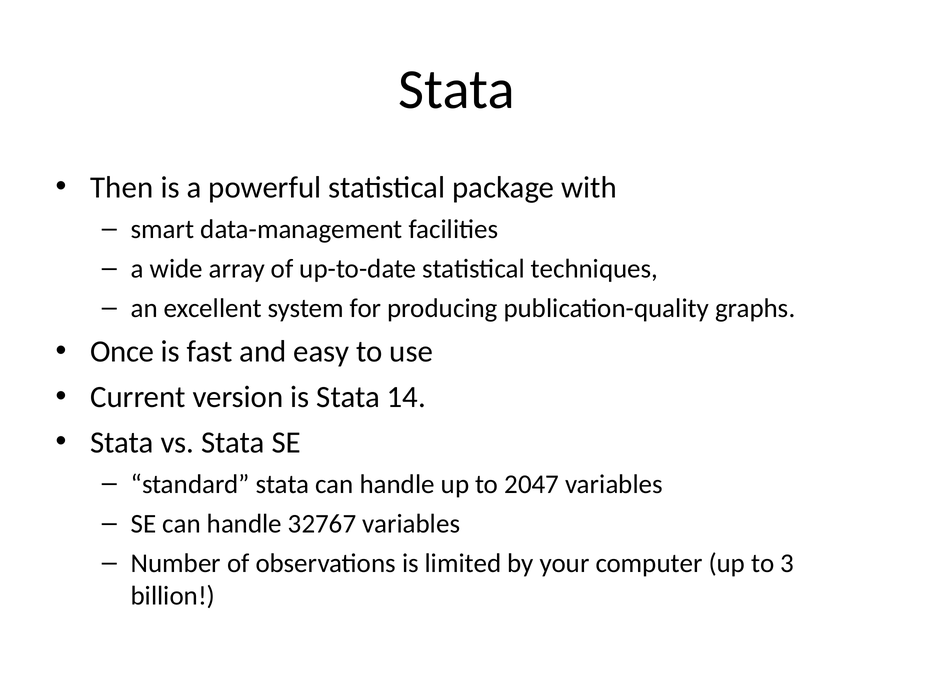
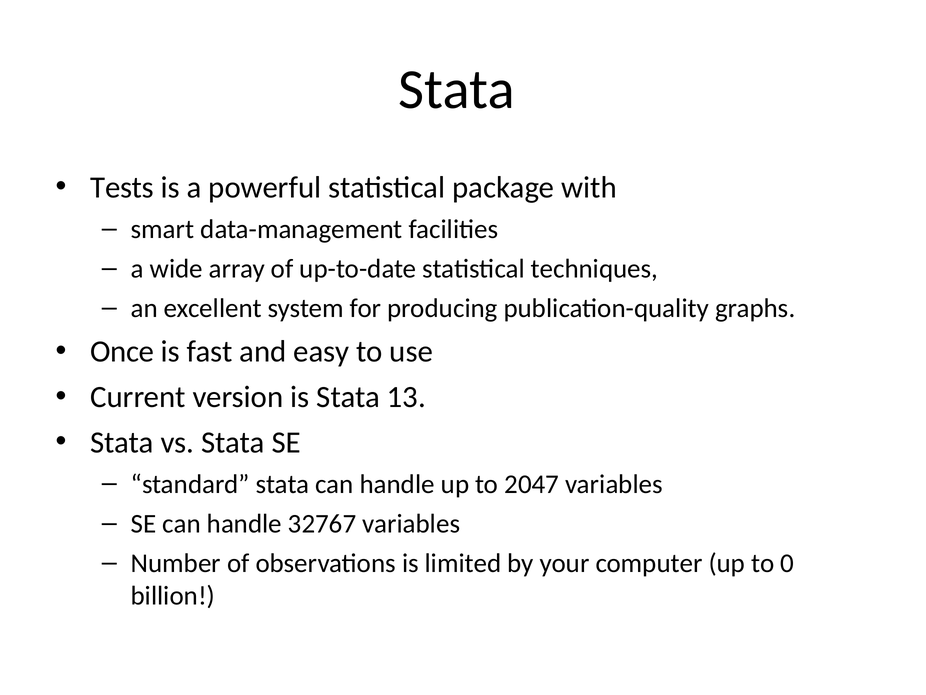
Then: Then -> Tests
14: 14 -> 13
3: 3 -> 0
